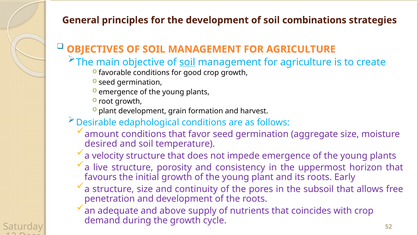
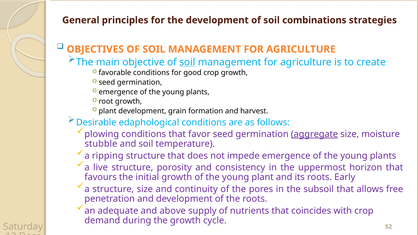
amount: amount -> plowing
aggregate underline: none -> present
desired: desired -> stubble
velocity: velocity -> ripping
